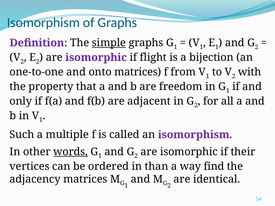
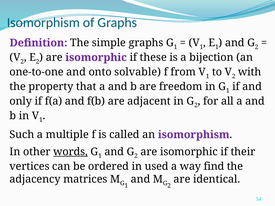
simple underline: present -> none
flight: flight -> these
onto matrices: matrices -> solvable
than: than -> used
